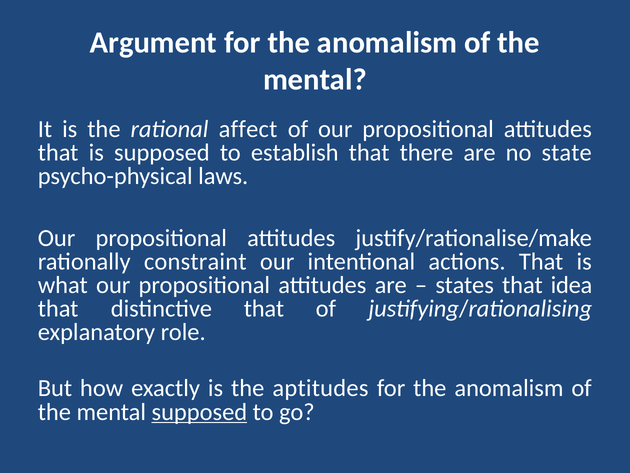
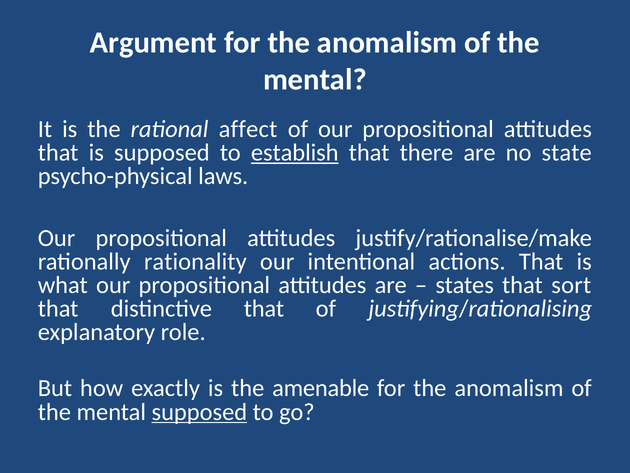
establish underline: none -> present
constraint: constraint -> rationality
idea: idea -> sort
aptitudes: aptitudes -> amenable
